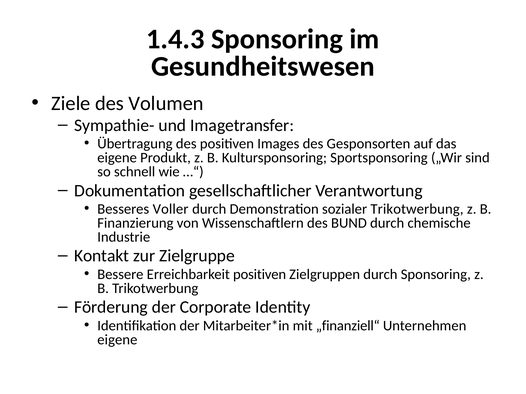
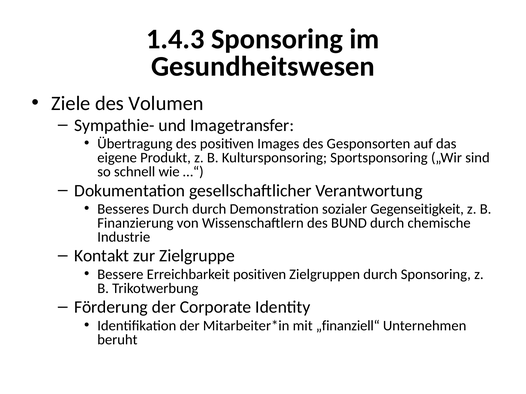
Besseres Voller: Voller -> Durch
sozialer Trikotwerbung: Trikotwerbung -> Gegenseitigkeit
eigene at (117, 340): eigene -> beruht
